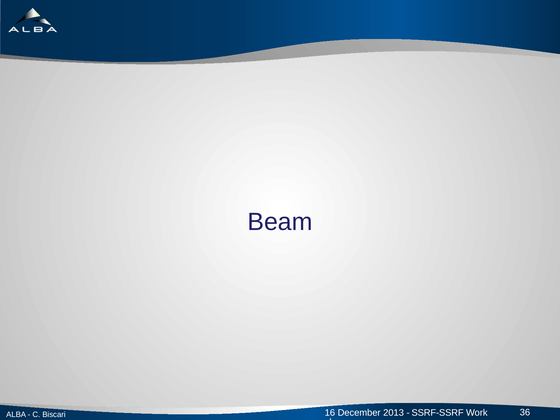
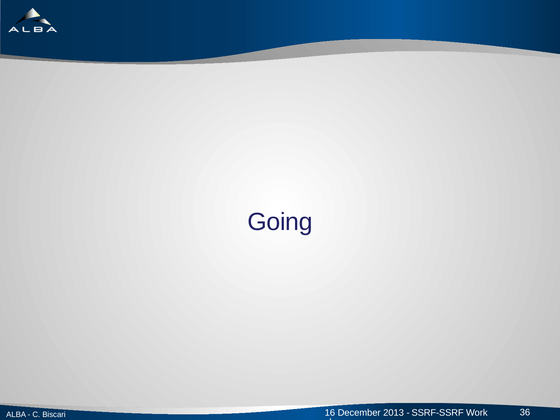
Beam: Beam -> Going
